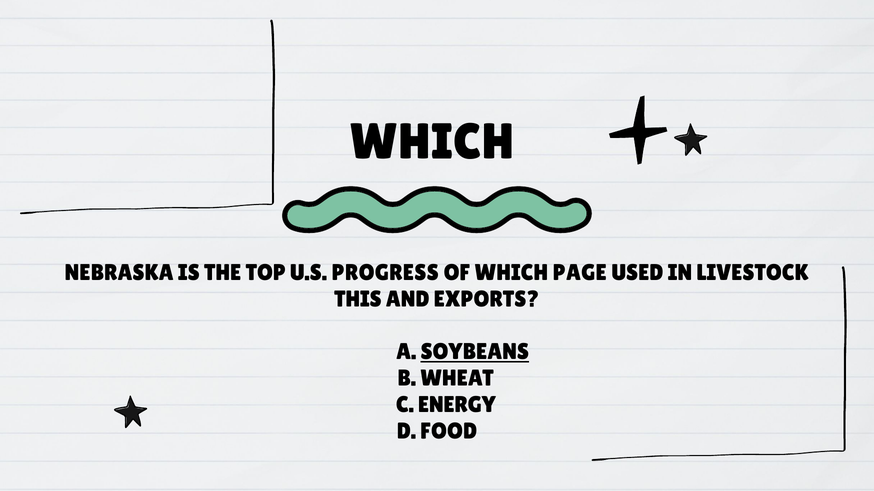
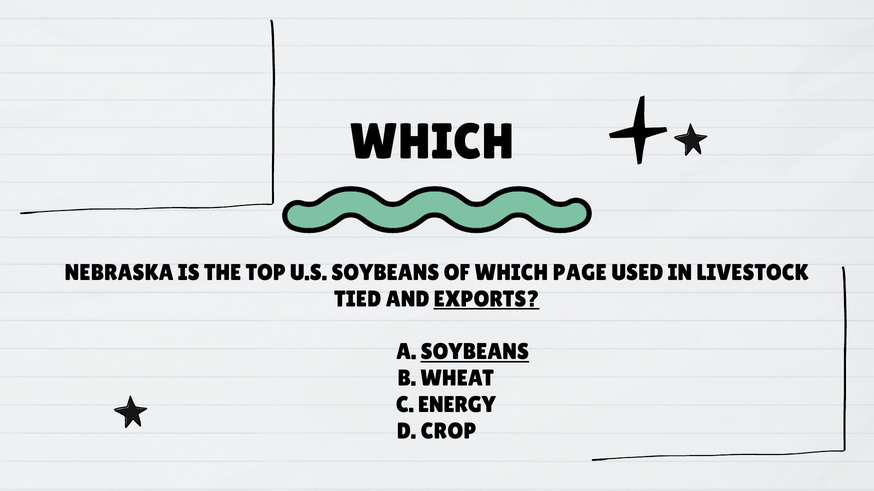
U.S PROGRESS: PROGRESS -> SOYBEANS
THIS: THIS -> TIED
EXPORTS underline: none -> present
FOOD: FOOD -> CROP
